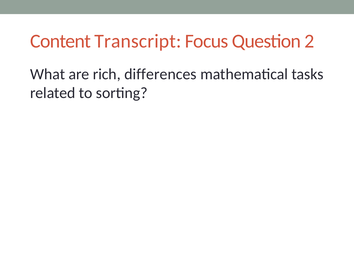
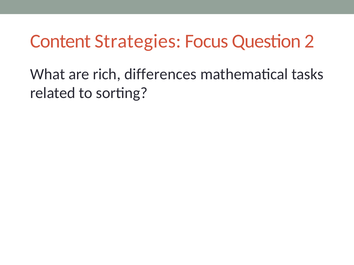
Transcript: Transcript -> Strategies
